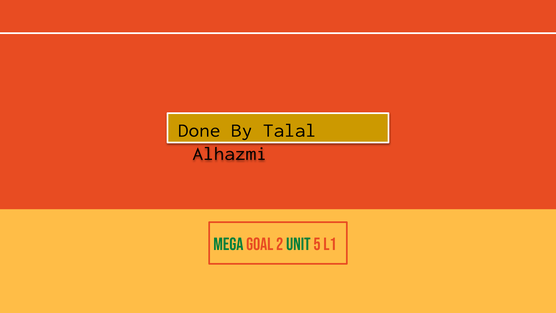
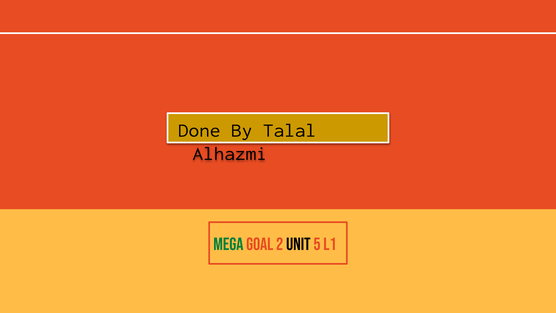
Unit colour: green -> black
